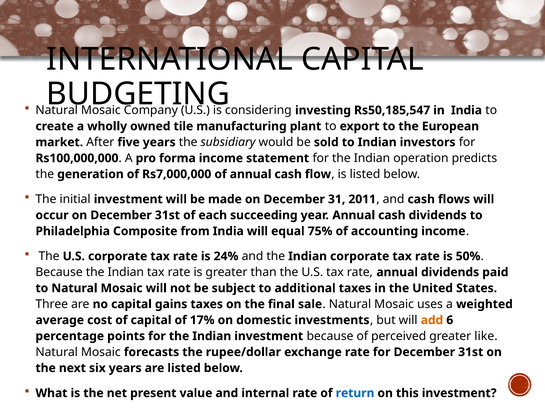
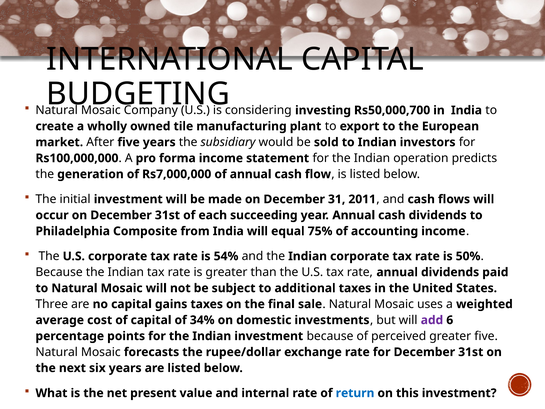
Rs50,185,547: Rs50,185,547 -> Rs50,000,700
24%: 24% -> 54%
17%: 17% -> 34%
add colour: orange -> purple
greater like: like -> five
